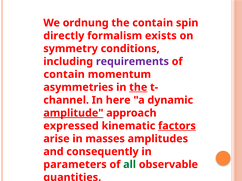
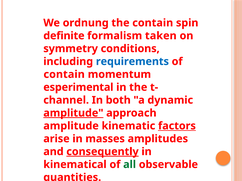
directly: directly -> definite
exists: exists -> taken
requirements colour: purple -> blue
asymmetries: asymmetries -> esperimental
the at (138, 87) underline: present -> none
here: here -> both
expressed at (71, 126): expressed -> amplitude
consequently underline: none -> present
parameters: parameters -> kinematical
